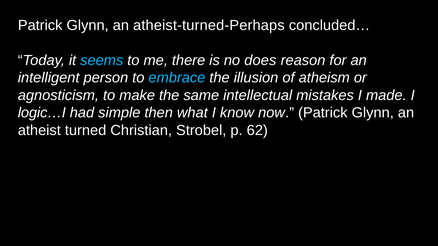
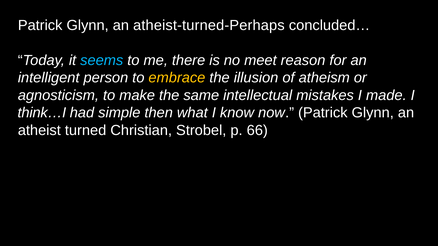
does: does -> meet
embrace colour: light blue -> yellow
logic…I: logic…I -> think…I
62: 62 -> 66
